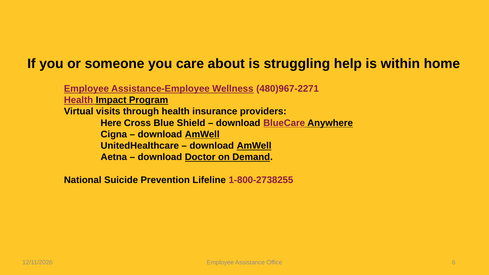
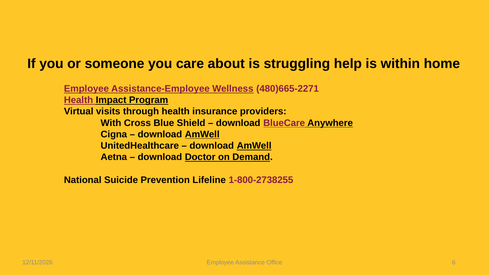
480)967-2271: 480)967-2271 -> 480)665-2271
Here: Here -> With
